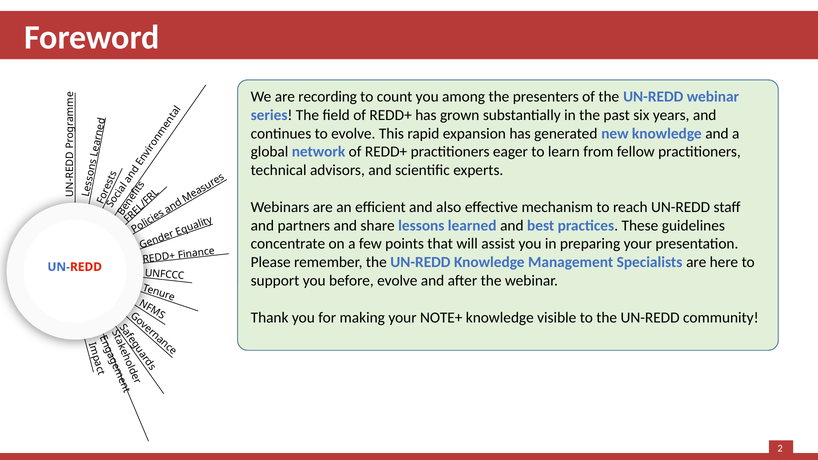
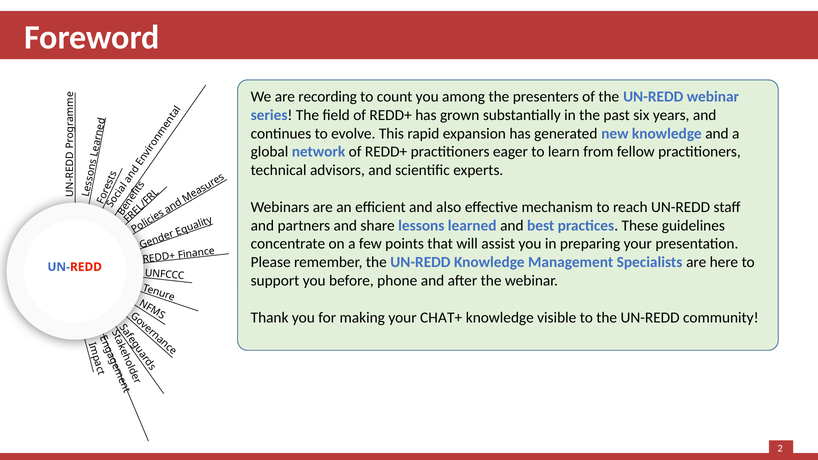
before evolve: evolve -> phone
NOTE+: NOTE+ -> CHAT+
